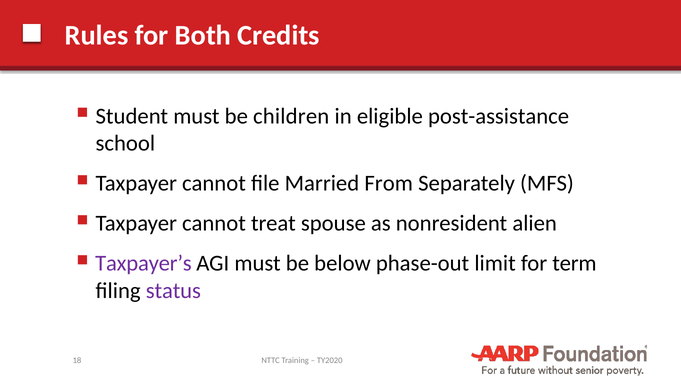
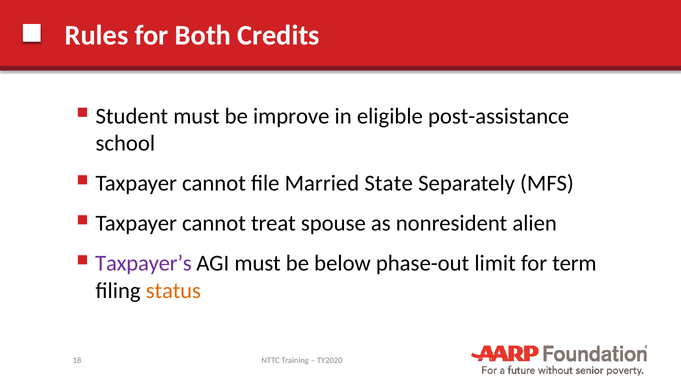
children: children -> improve
From: From -> State
status colour: purple -> orange
